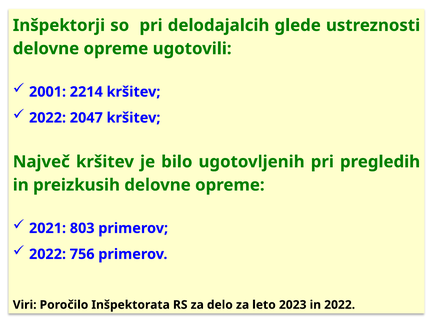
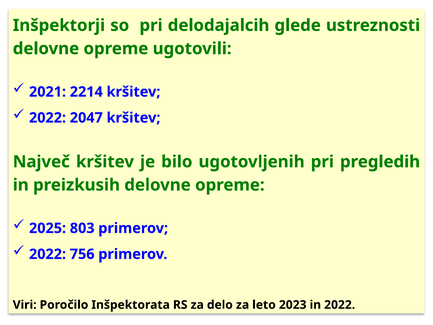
2001: 2001 -> 2021
2021: 2021 -> 2025
